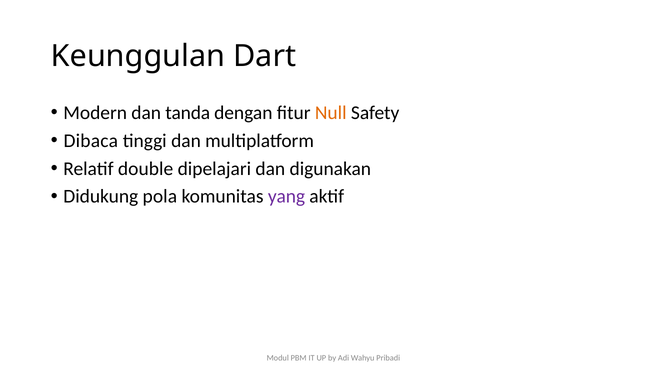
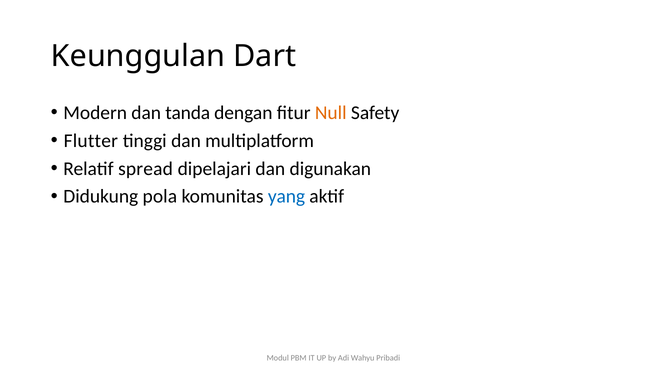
Dibaca: Dibaca -> Flutter
double: double -> spread
yang colour: purple -> blue
